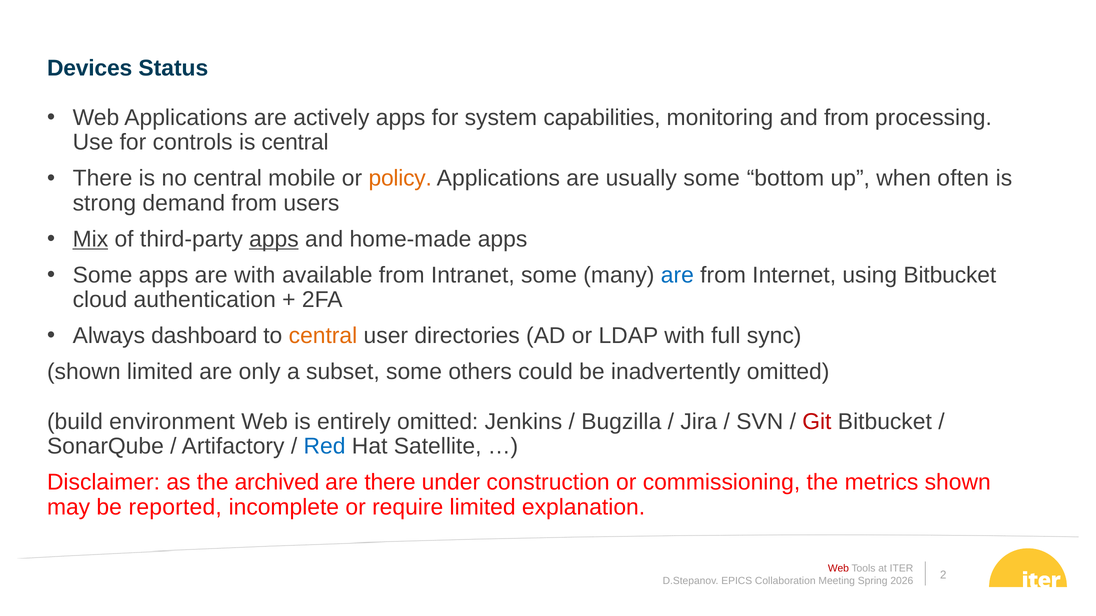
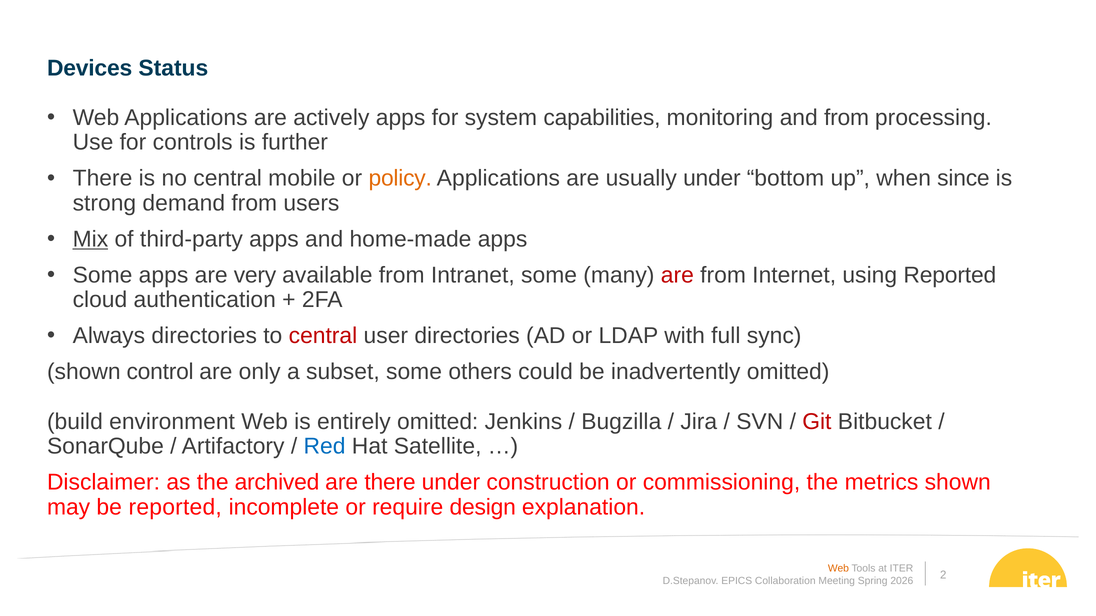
is central: central -> further
usually some: some -> under
often: often -> since
apps at (274, 239) underline: present -> none
are with: with -> very
are at (677, 275) colour: blue -> red
using Bitbucket: Bitbucket -> Reported
Always dashboard: dashboard -> directories
central at (323, 336) colour: orange -> red
shown limited: limited -> control
require limited: limited -> design
Web at (838, 569) colour: red -> orange
